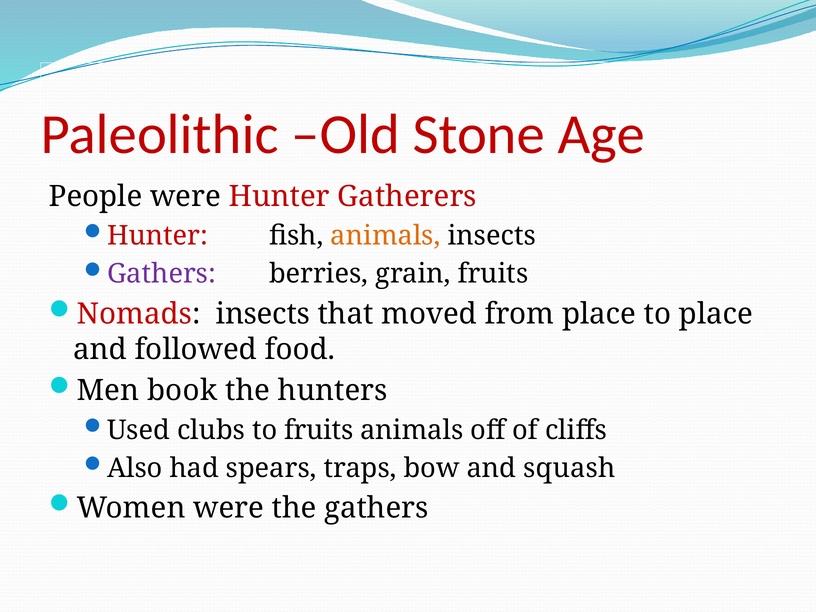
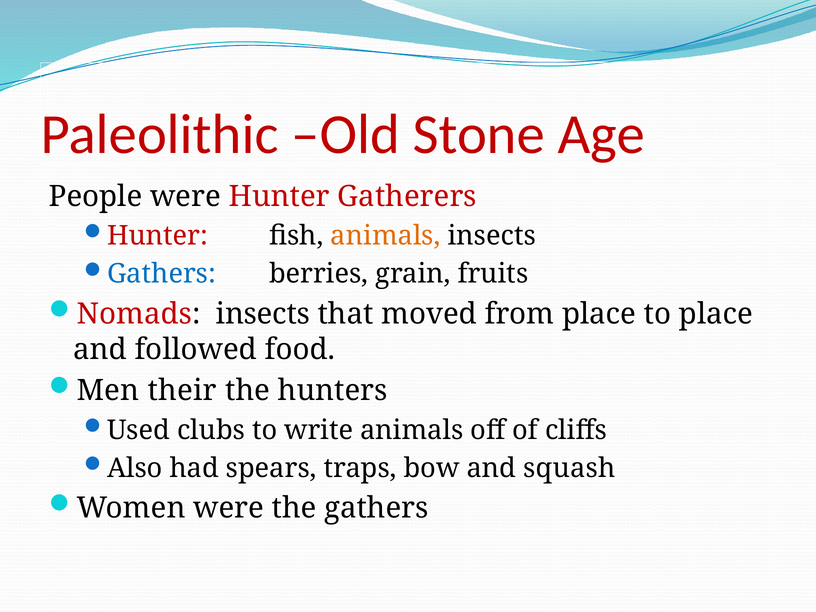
Gathers at (162, 274) colour: purple -> blue
book: book -> their
to fruits: fruits -> write
